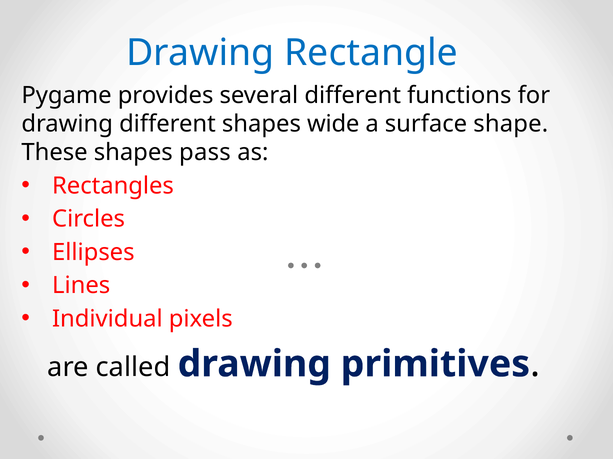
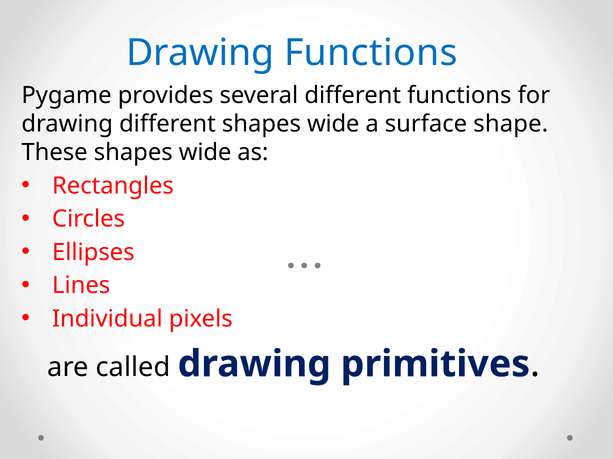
Drawing Rectangle: Rectangle -> Functions
These shapes pass: pass -> wide
